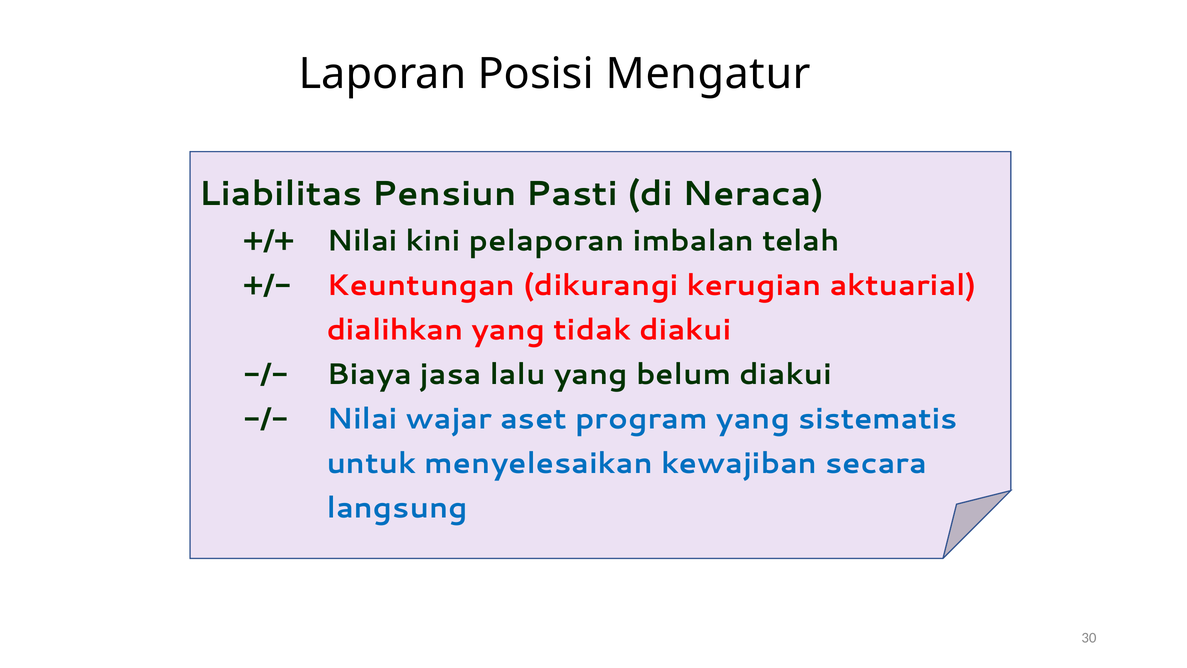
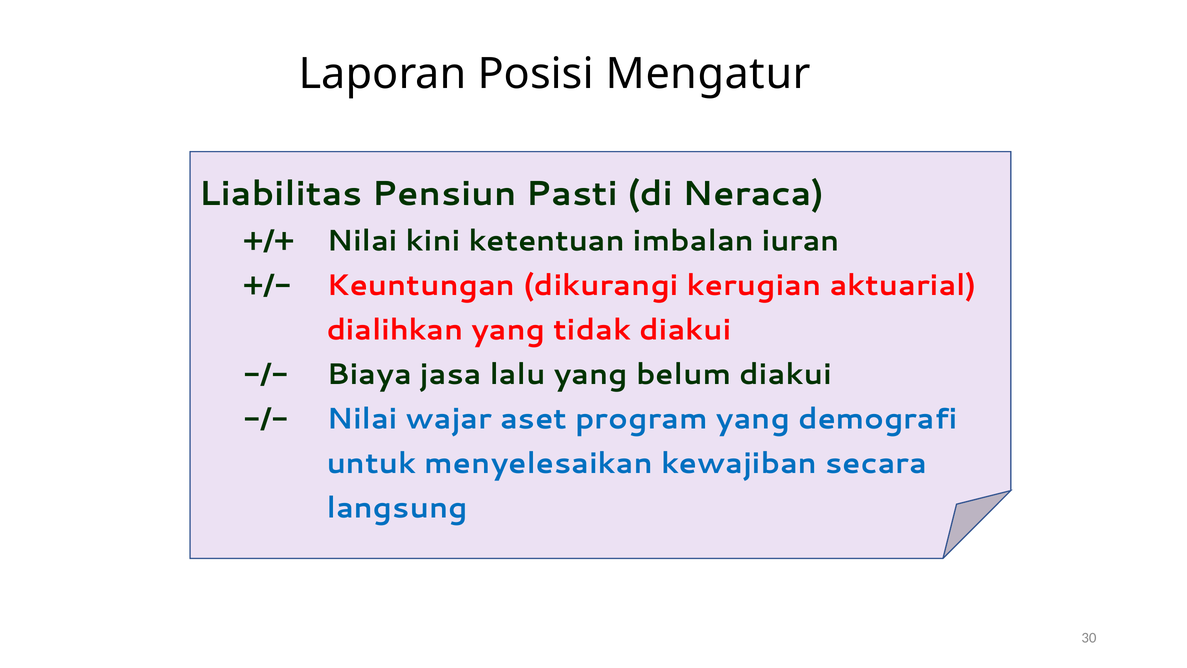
pelaporan: pelaporan -> ketentuan
telah: telah -> iuran
sistematis: sistematis -> demografi
